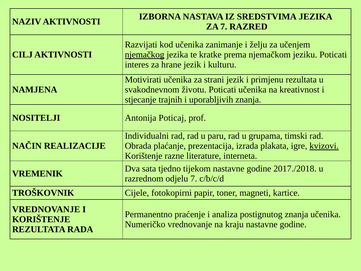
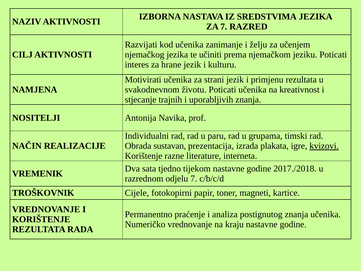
njemačkog underline: present -> none
kratke: kratke -> učiniti
Poticaj: Poticaj -> Navika
plaćanje: plaćanje -> sustavan
